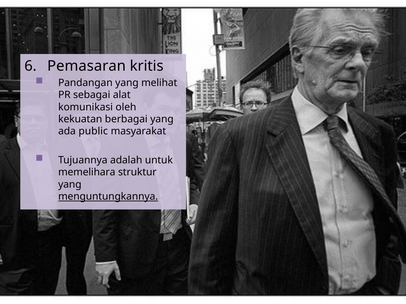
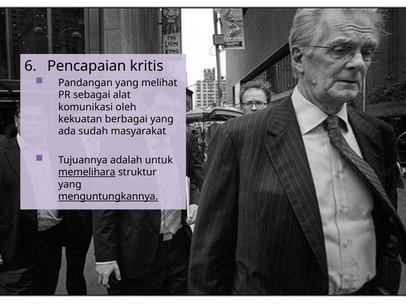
Pemasaran: Pemasaran -> Pencapaian
public: public -> sudah
memelihara underline: none -> present
